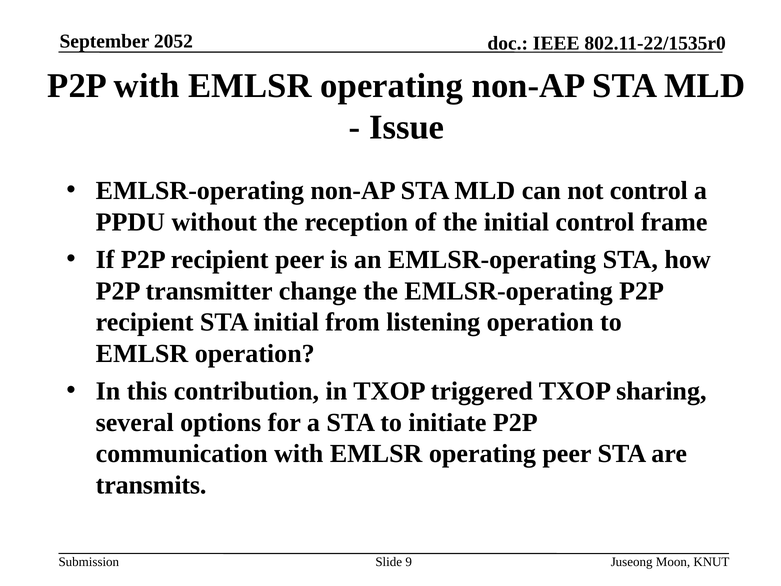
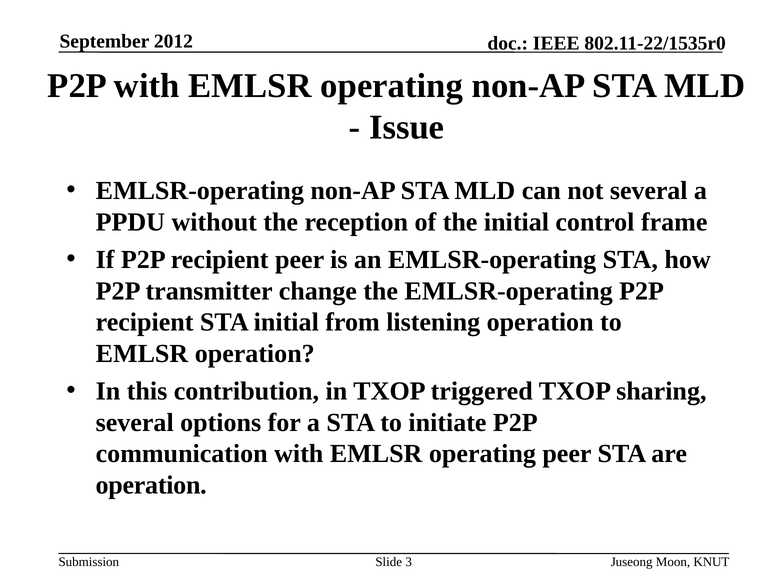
2052: 2052 -> 2012
not control: control -> several
transmits at (151, 485): transmits -> operation
9: 9 -> 3
